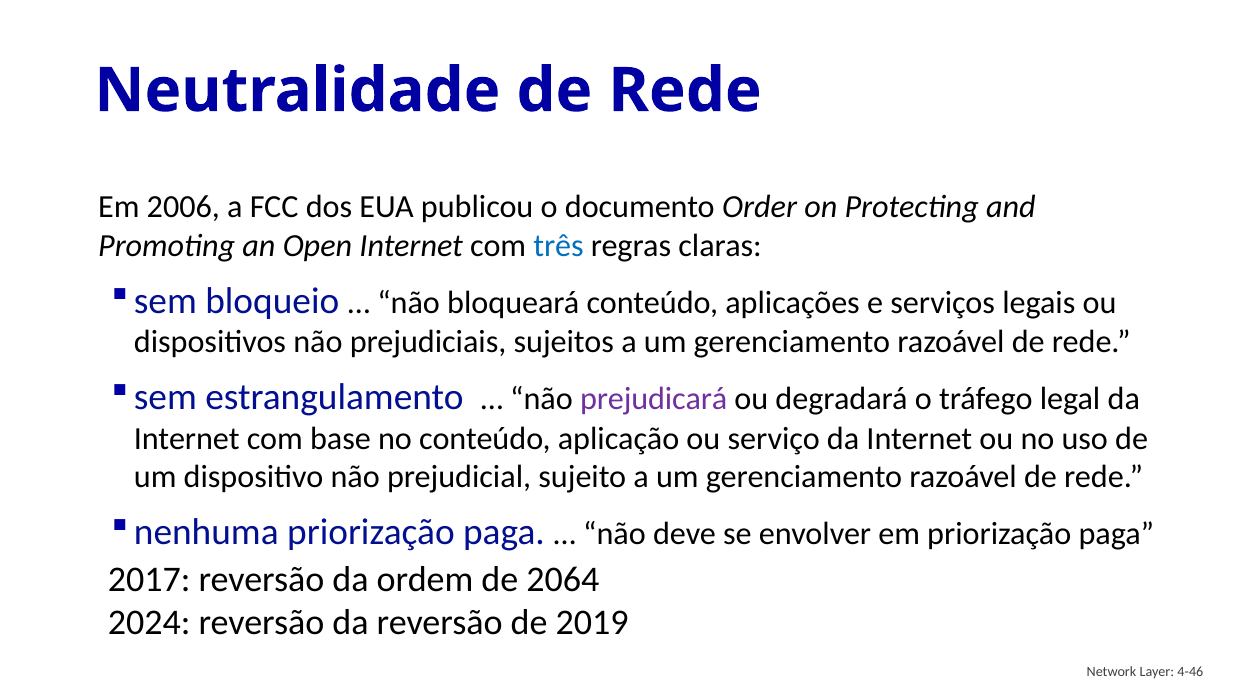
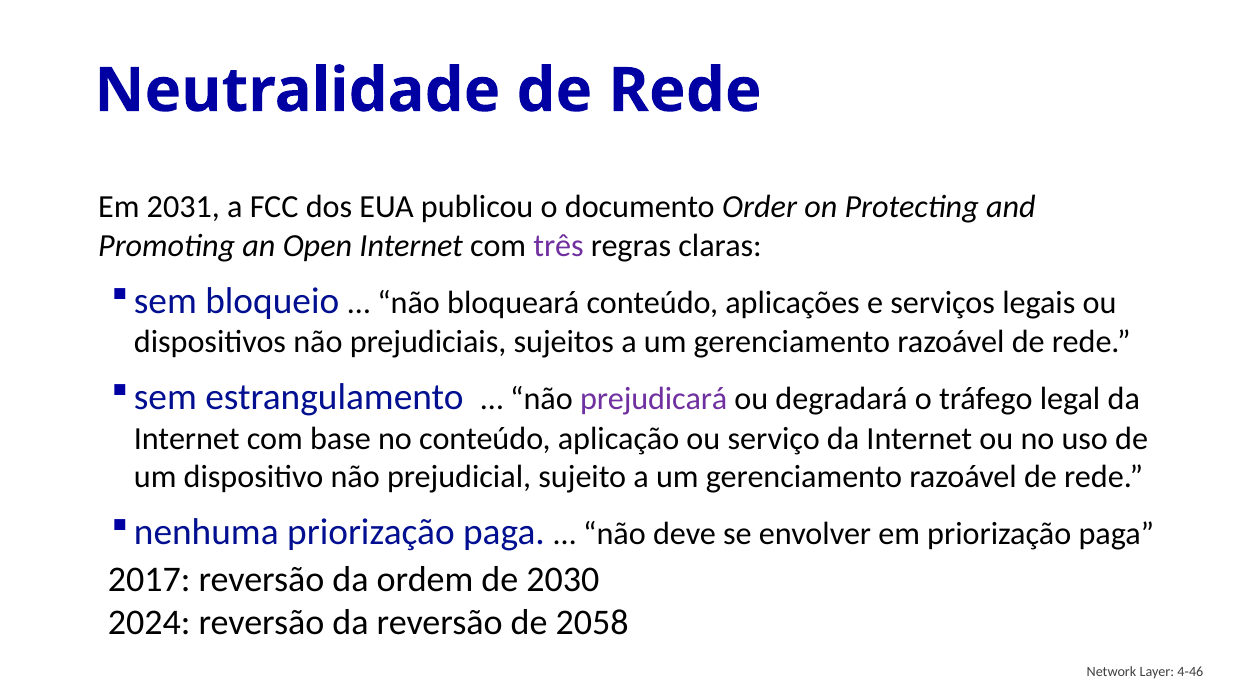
2006: 2006 -> 2031
três colour: blue -> purple
2064: 2064 -> 2030
2019: 2019 -> 2058
